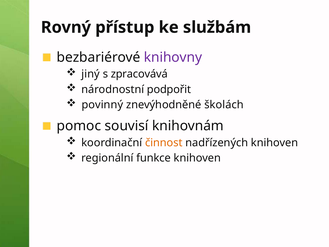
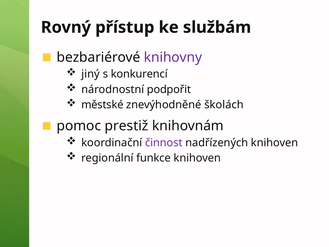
zpracovává: zpracovává -> konkurencí
povinný: povinný -> městské
souvisí: souvisí -> prestiž
činnost colour: orange -> purple
